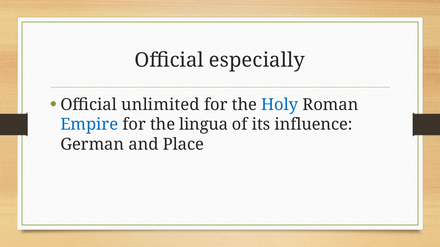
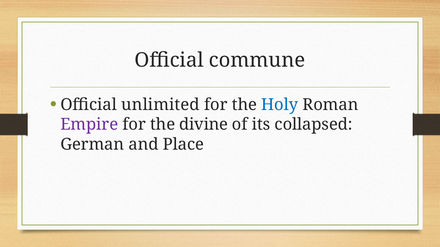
especially: especially -> commune
Empire colour: blue -> purple
lingua: lingua -> divine
influence: influence -> collapsed
